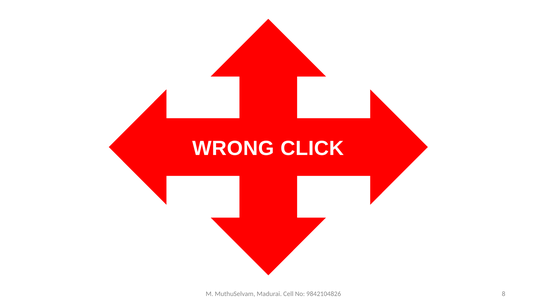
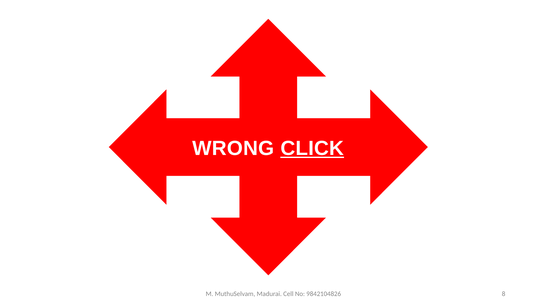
CLICK underline: none -> present
